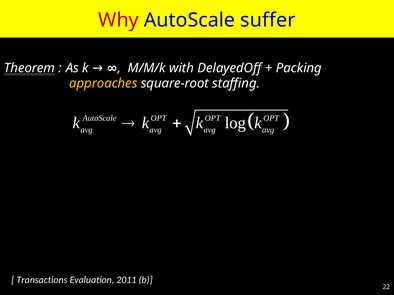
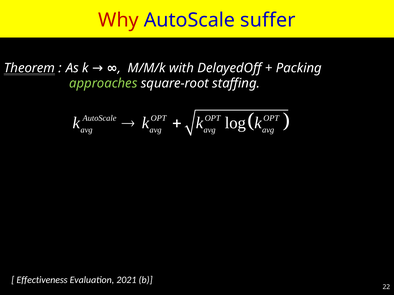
approaches colour: yellow -> light green
Transactions: Transactions -> Effectiveness
2011: 2011 -> 2021
